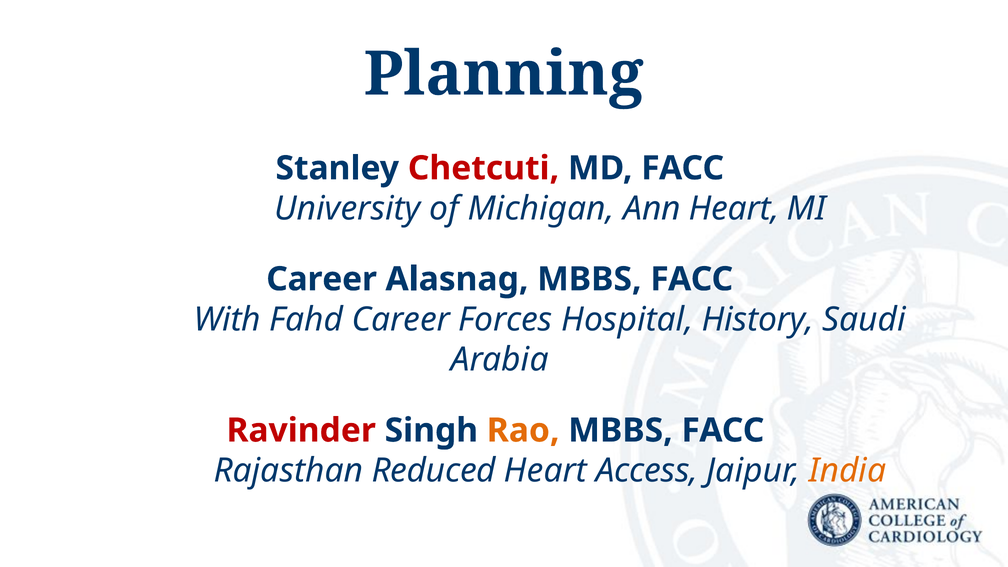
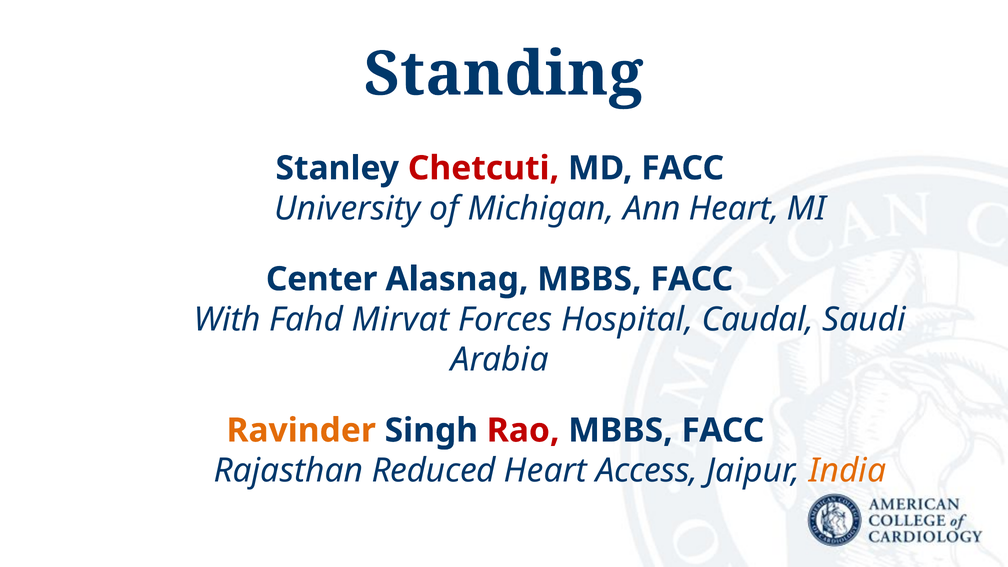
Planning: Planning -> Standing
Career at (322, 279): Career -> Center
Fahd Career: Career -> Mirvat
History: History -> Caudal
Ravinder colour: red -> orange
Rao colour: orange -> red
